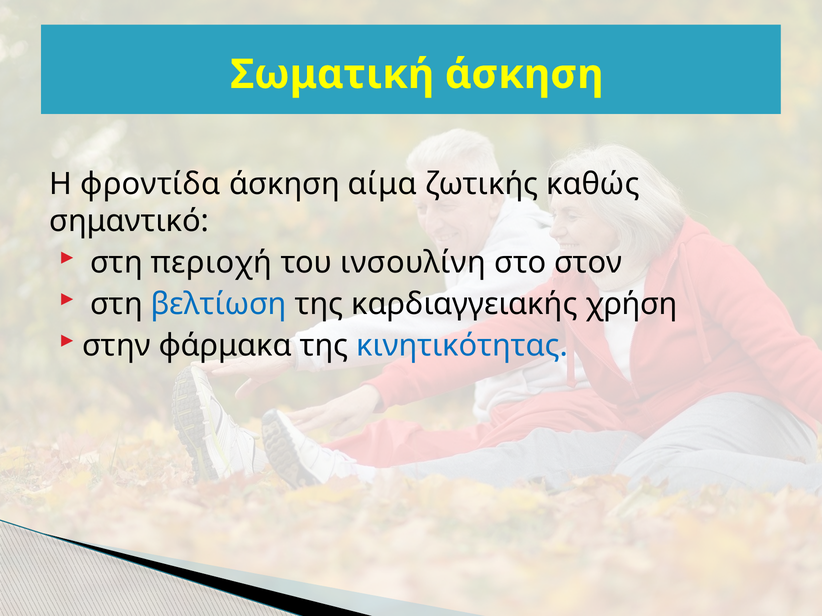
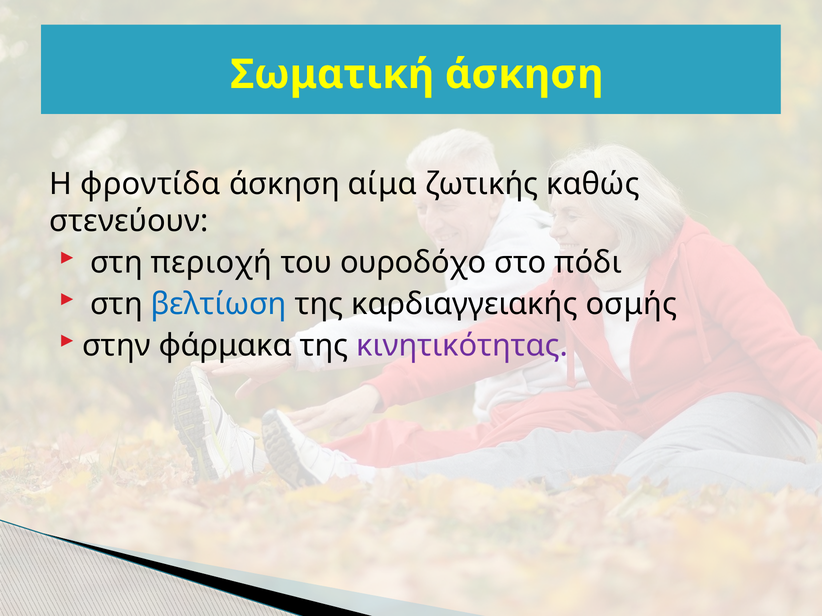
σημαντικό: σημαντικό -> στενεύουν
ινσουλίνη: ινσουλίνη -> ουροδόχο
στον: στον -> πόδι
χρήση: χρήση -> οσμής
κινητικότητας colour: blue -> purple
